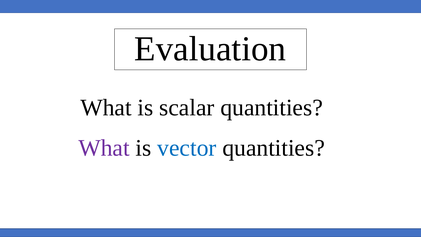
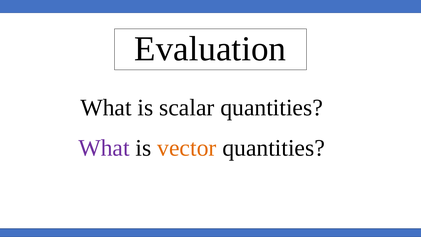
vector colour: blue -> orange
